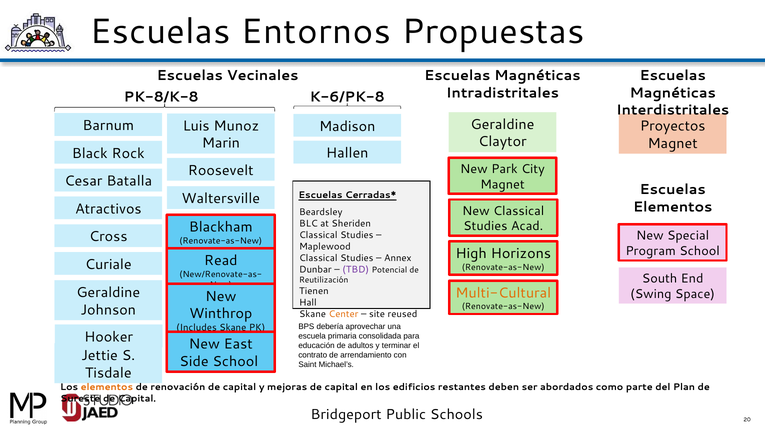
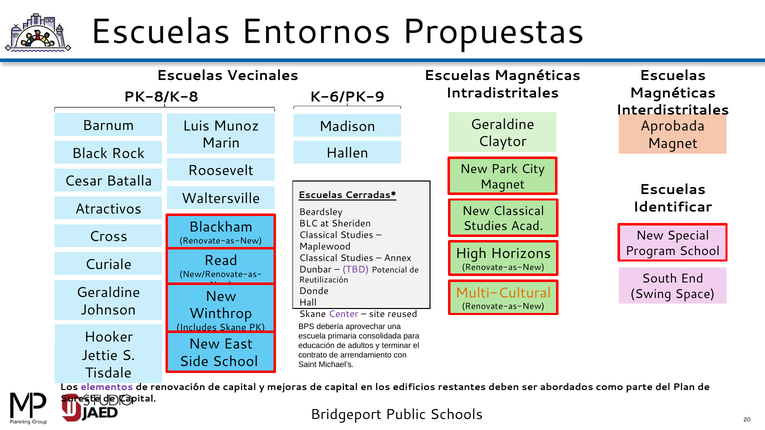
K-6/PK-8: K-6/PK-8 -> K-6/PK-9
Proyectos: Proyectos -> Aprobada
Elementos at (673, 207): Elementos -> Identificar
Tienen: Tienen -> Donde
Center colour: orange -> purple
elementos at (107, 387) colour: orange -> purple
